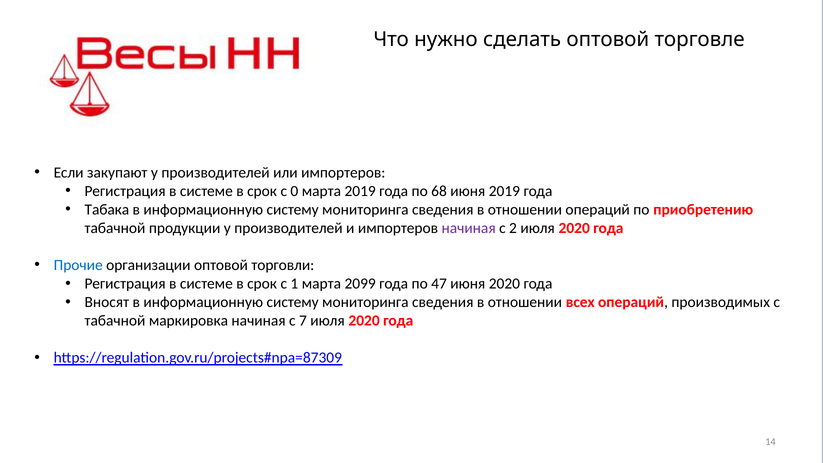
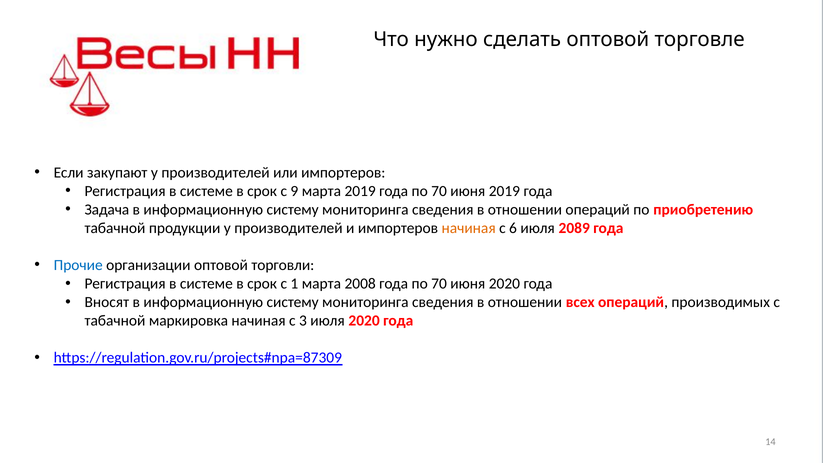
0: 0 -> 9
2019 года по 68: 68 -> 70
Табака: Табака -> Задача
начиная at (469, 228) colour: purple -> orange
2: 2 -> 6
2020 at (574, 228): 2020 -> 2089
2099: 2099 -> 2008
47 at (439, 284): 47 -> 70
7: 7 -> 3
